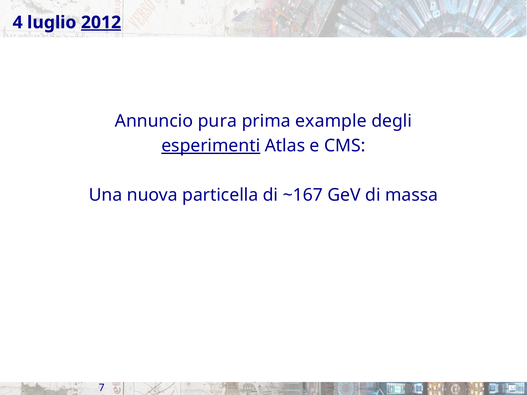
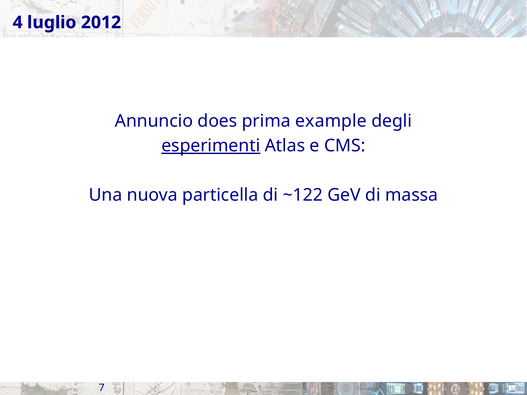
2012 underline: present -> none
pura: pura -> does
~167: ~167 -> ~122
